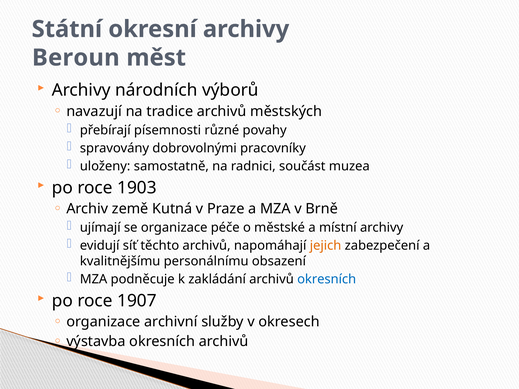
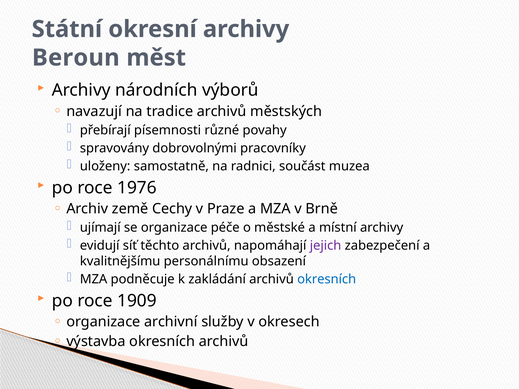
1903: 1903 -> 1976
Kutná: Kutná -> Cechy
jejich colour: orange -> purple
1907: 1907 -> 1909
